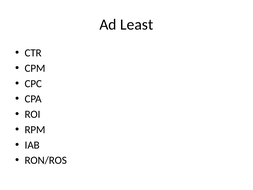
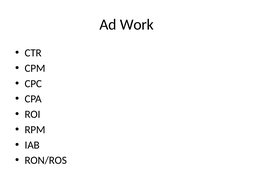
Least: Least -> Work
